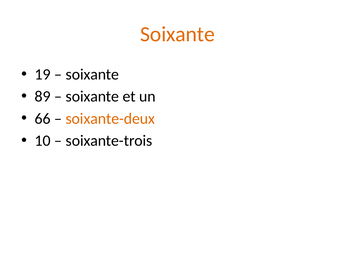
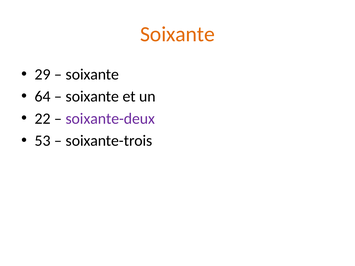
19: 19 -> 29
89: 89 -> 64
66: 66 -> 22
soixante-deux colour: orange -> purple
10: 10 -> 53
